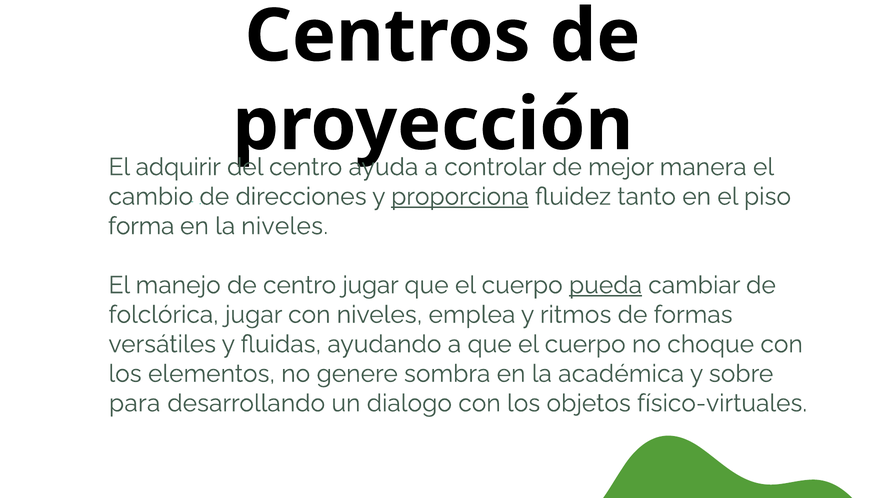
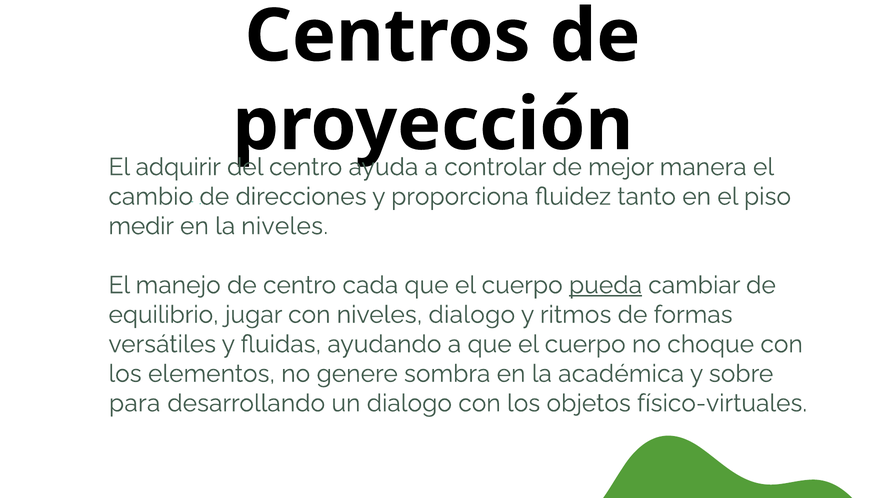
proporciona underline: present -> none
forma: forma -> medir
centro jugar: jugar -> cada
folclórica: folclórica -> equilibrio
niveles emplea: emplea -> dialogo
